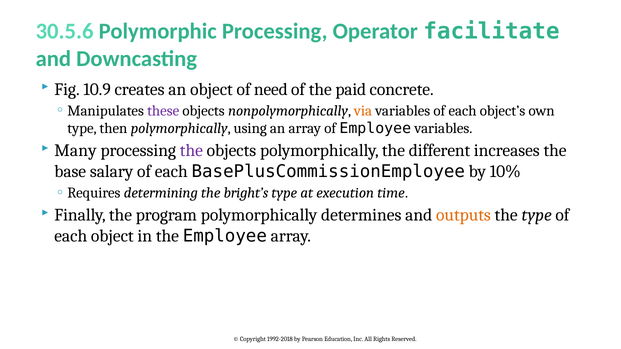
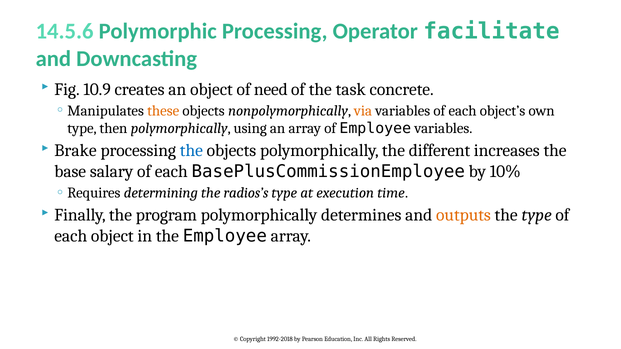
30.5.6: 30.5.6 -> 14.5.6
paid: paid -> task
these colour: purple -> orange
Many: Many -> Brake
the at (191, 151) colour: purple -> blue
bright’s: bright’s -> radios’s
